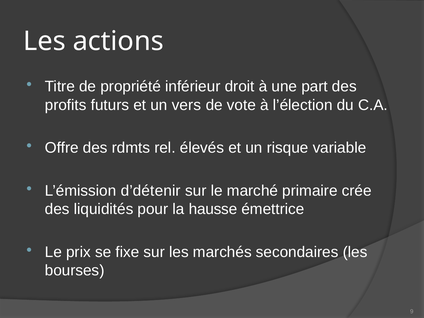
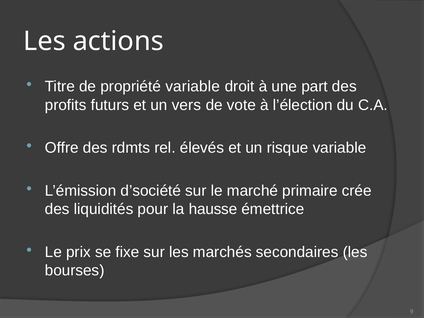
propriété inférieur: inférieur -> variable
d’détenir: d’détenir -> d’société
